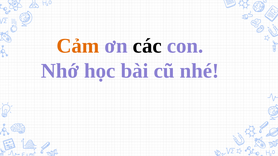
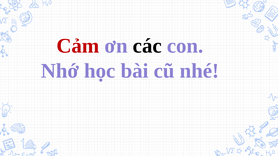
Cảm colour: orange -> red
